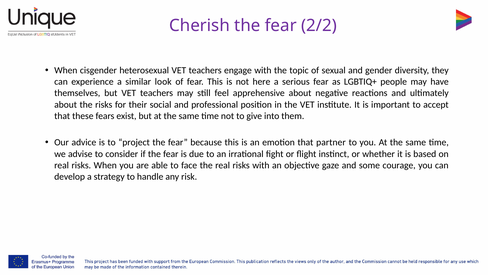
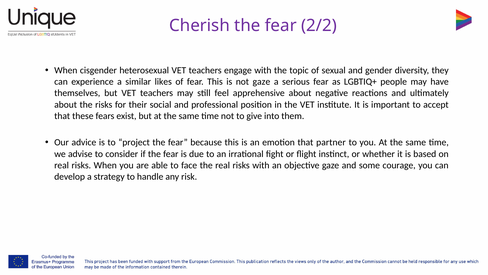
look: look -> likes
not here: here -> gaze
